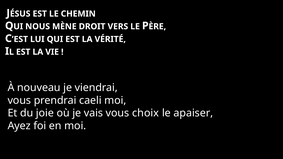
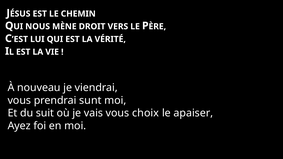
caeli: caeli -> sunt
joie: joie -> suit
